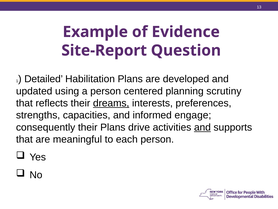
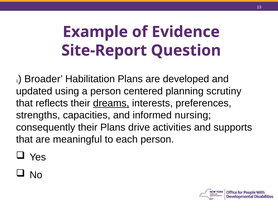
Detailed: Detailed -> Broader
engage: engage -> nursing
and at (202, 127) underline: present -> none
